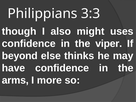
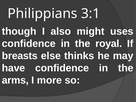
3:3: 3:3 -> 3:1
viper: viper -> royal
beyond: beyond -> breasts
